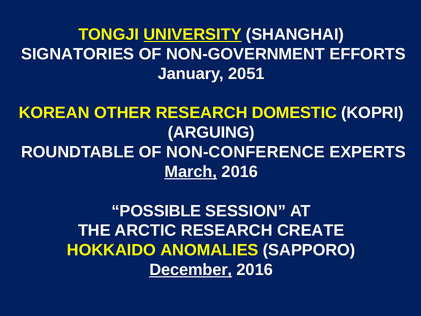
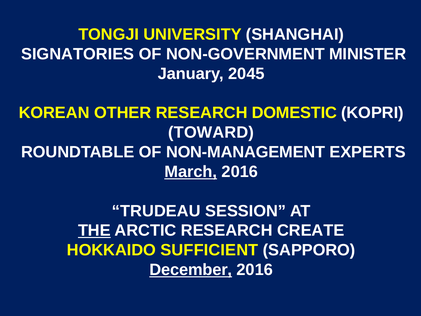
UNIVERSITY underline: present -> none
EFFORTS: EFFORTS -> MINISTER
2051: 2051 -> 2045
ARGUING: ARGUING -> TOWARD
NON-CONFERENCE: NON-CONFERENCE -> NON-MANAGEMENT
POSSIBLE: POSSIBLE -> TRUDEAU
THE underline: none -> present
ANOMALIES: ANOMALIES -> SUFFICIENT
